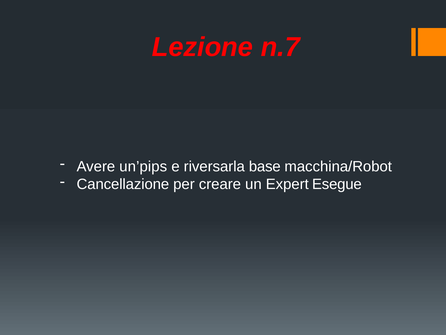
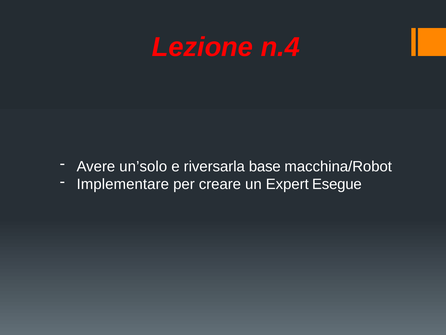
n.7: n.7 -> n.4
un’pips: un’pips -> un’solo
Cancellazione: Cancellazione -> Implementare
